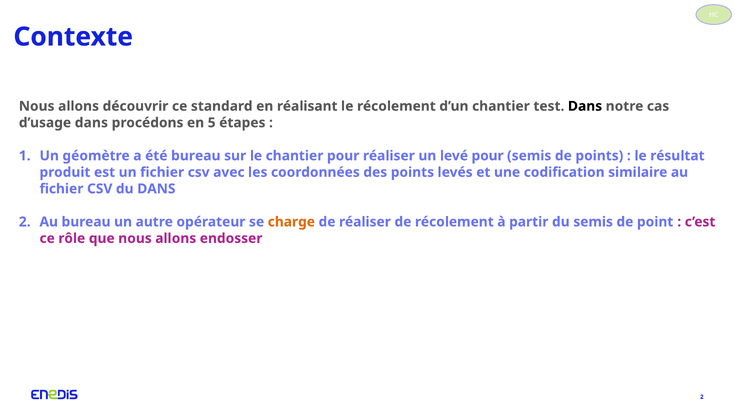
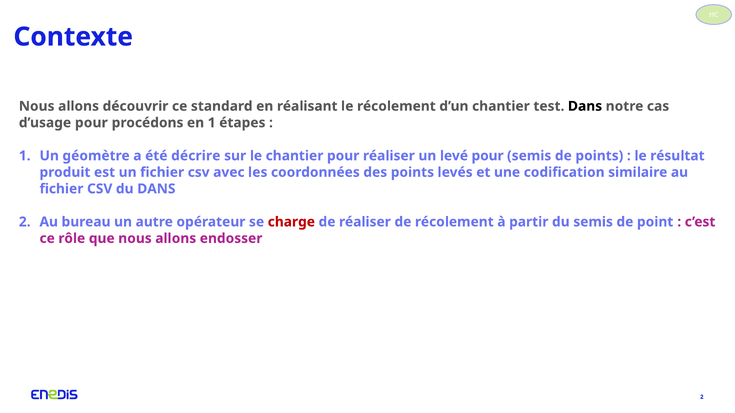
d’usage dans: dans -> pour
en 5: 5 -> 1
été bureau: bureau -> décrire
charge colour: orange -> red
